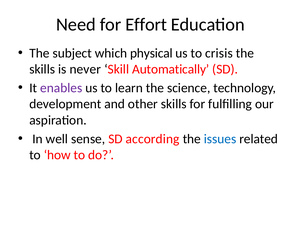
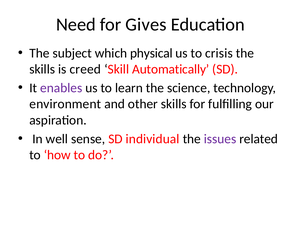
Effort: Effort -> Gives
never: never -> creed
development: development -> environment
according: according -> individual
issues colour: blue -> purple
